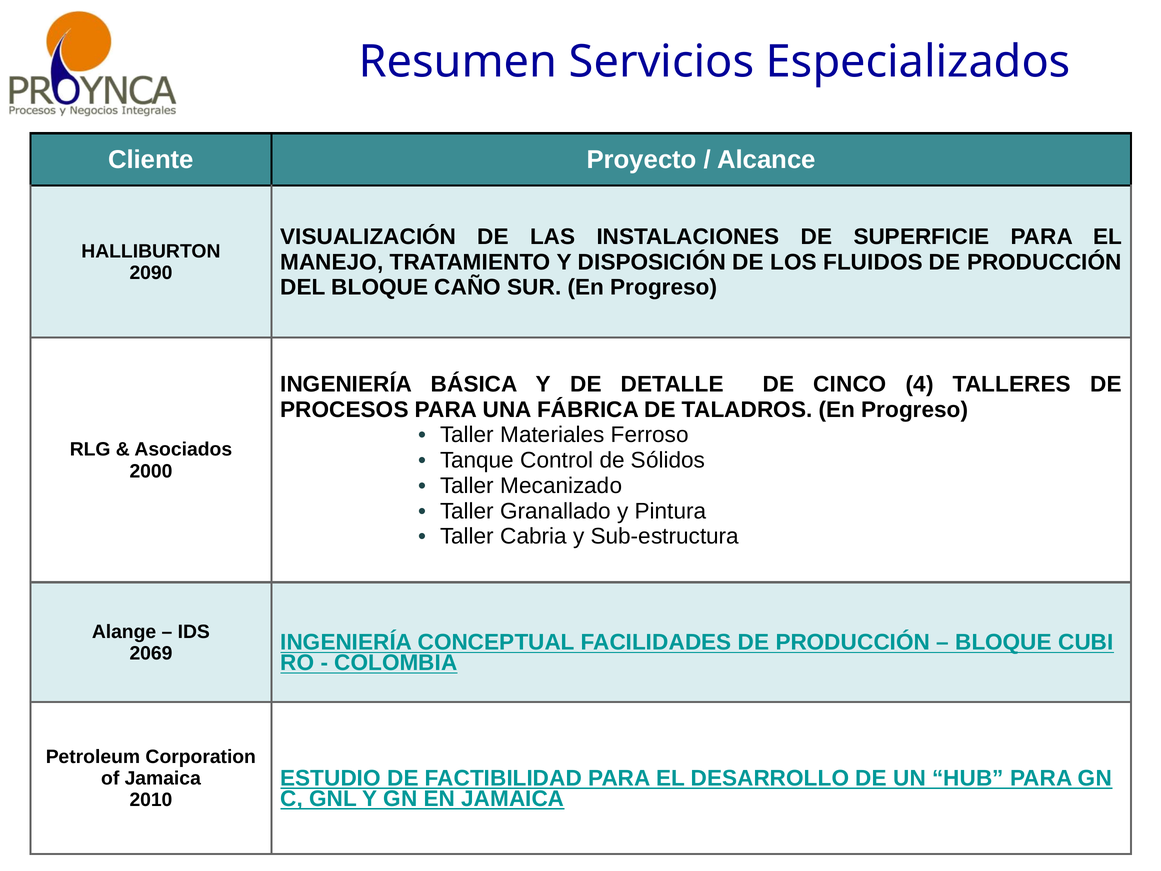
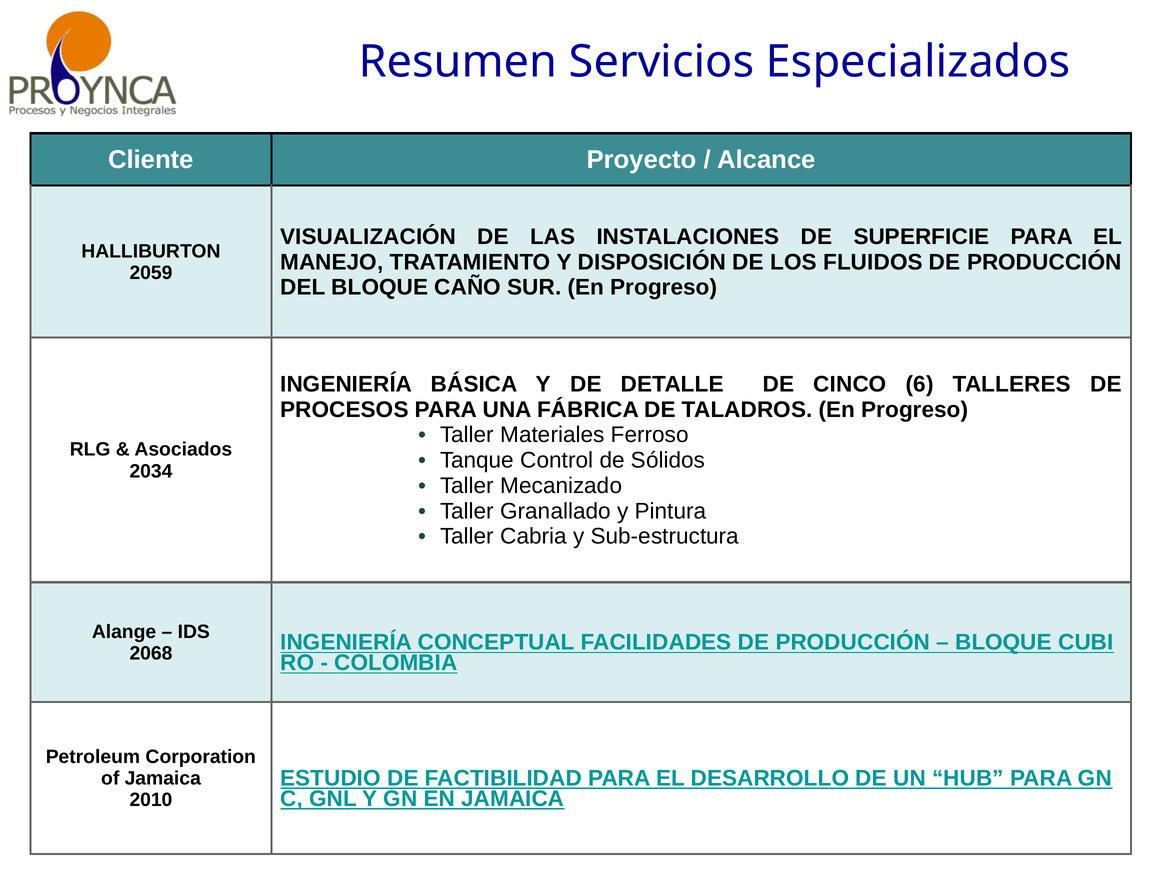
2090: 2090 -> 2059
4: 4 -> 6
2000: 2000 -> 2034
2069: 2069 -> 2068
